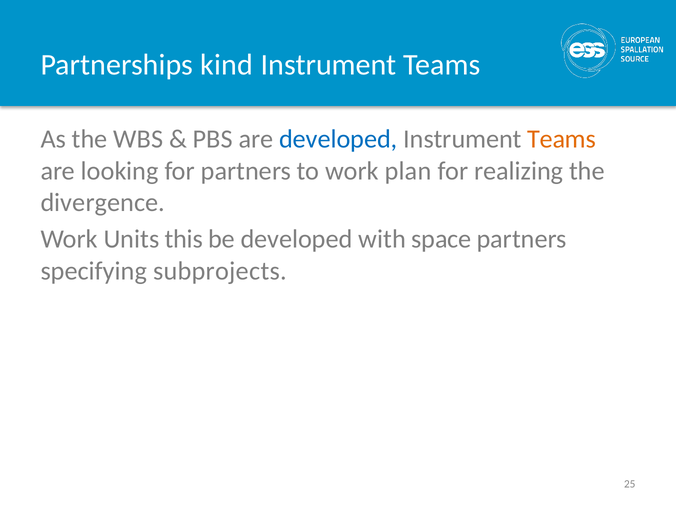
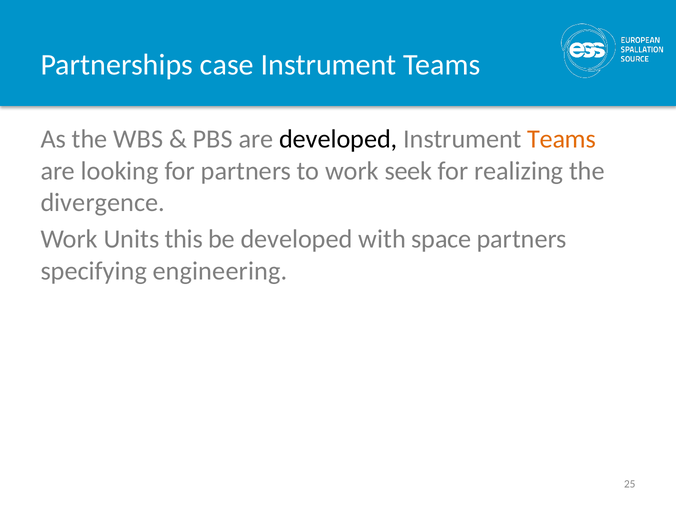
kind: kind -> case
developed at (338, 139) colour: blue -> black
plan: plan -> seek
subprojects: subprojects -> engineering
